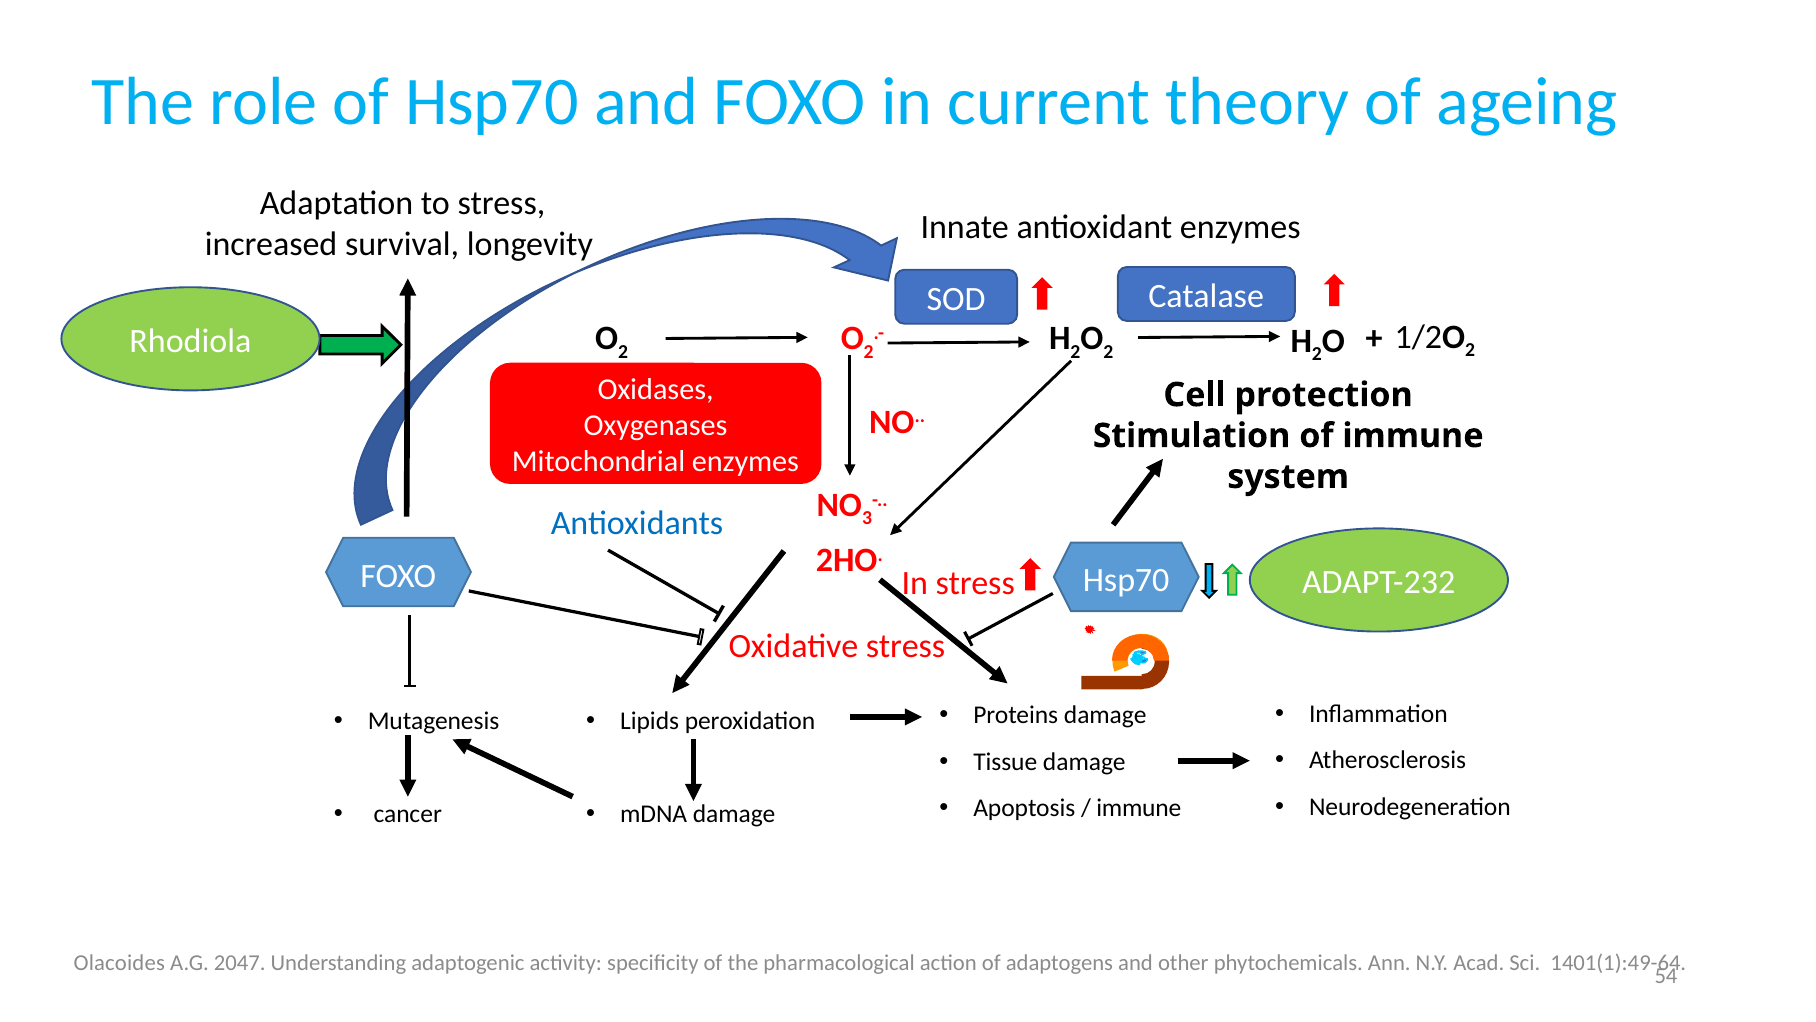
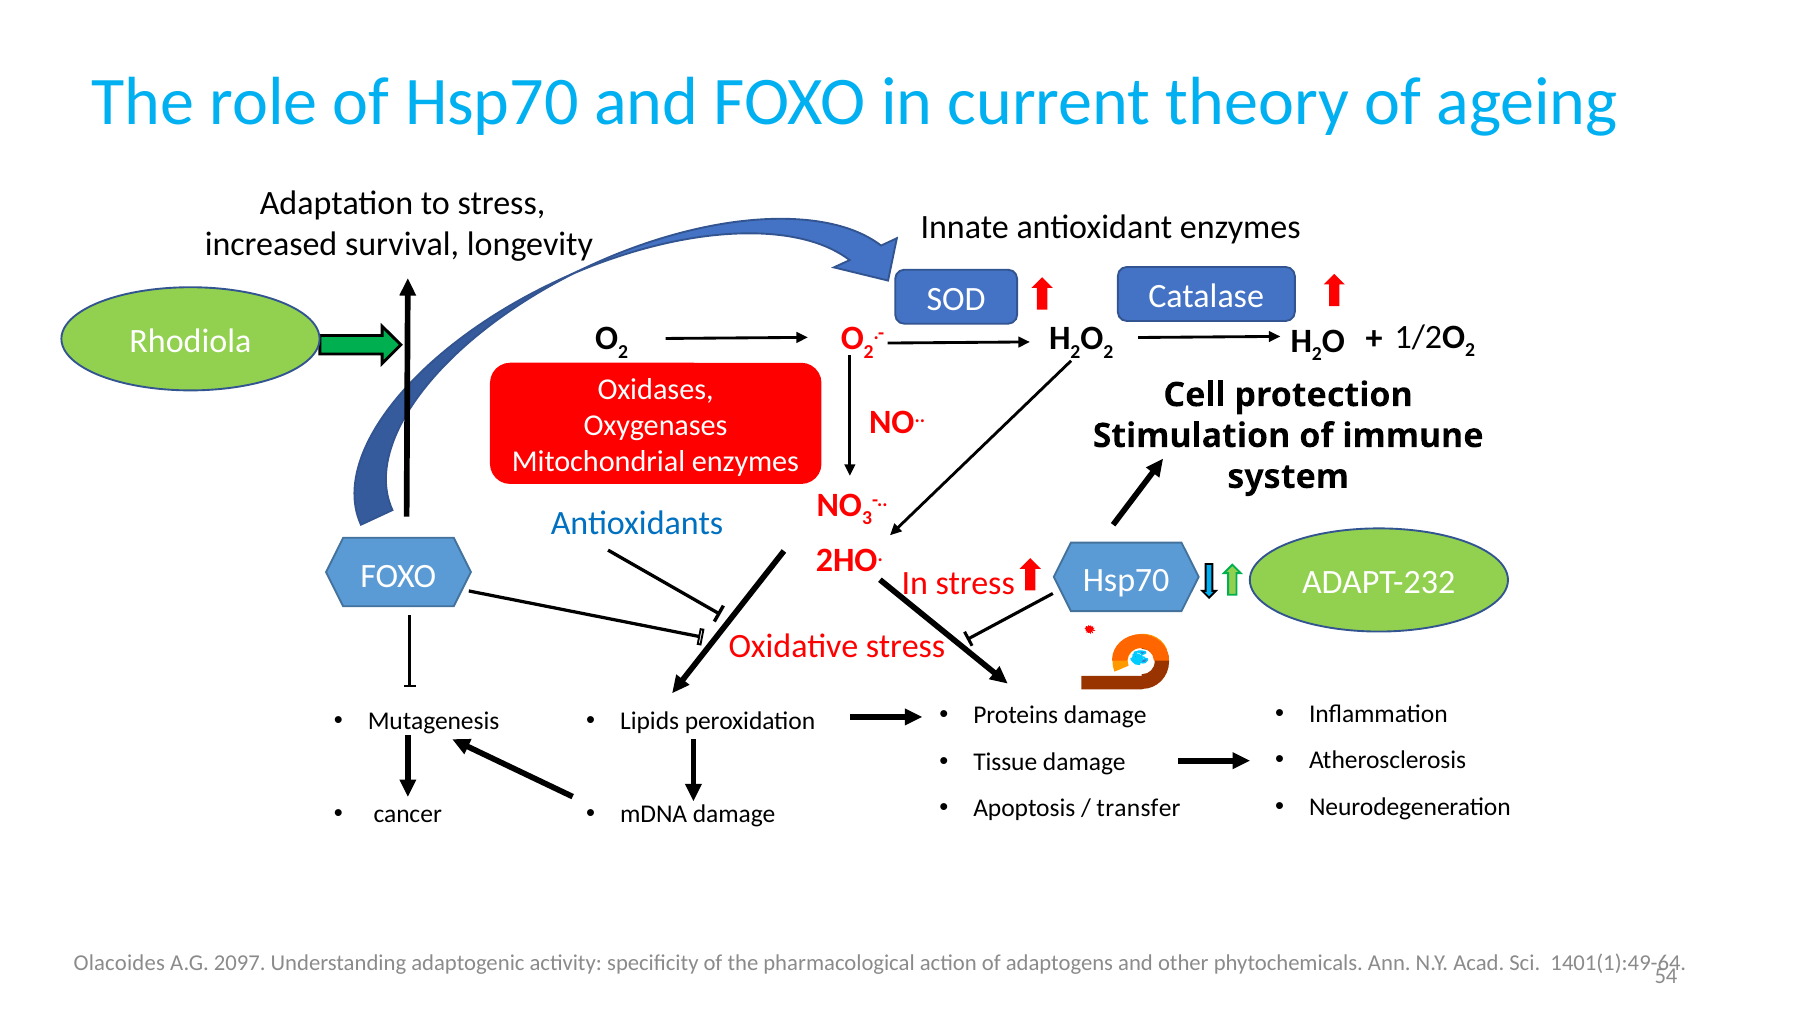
immune at (1139, 808): immune -> transfer
2047: 2047 -> 2097
